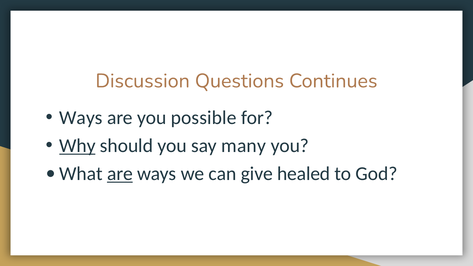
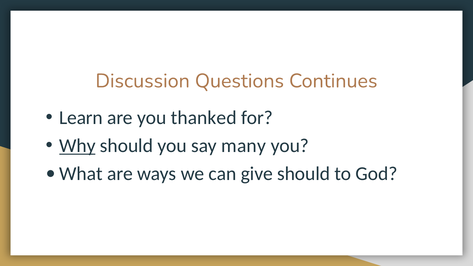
Ways at (81, 118): Ways -> Learn
possible: possible -> thanked
are at (120, 174) underline: present -> none
give healed: healed -> should
